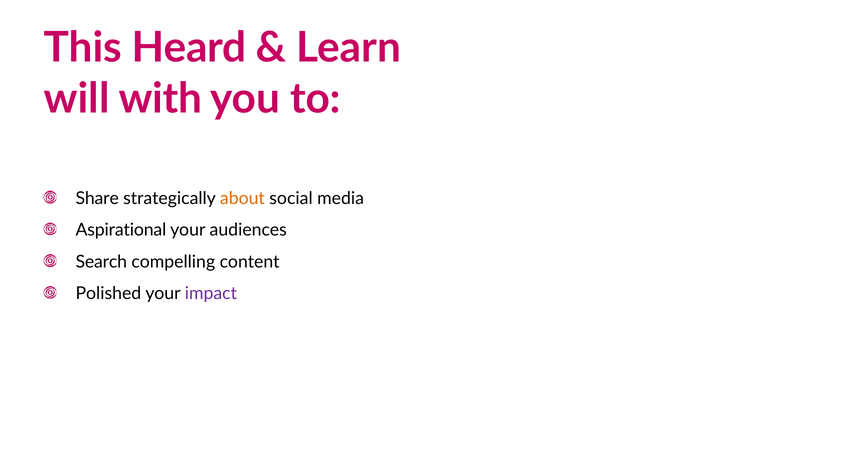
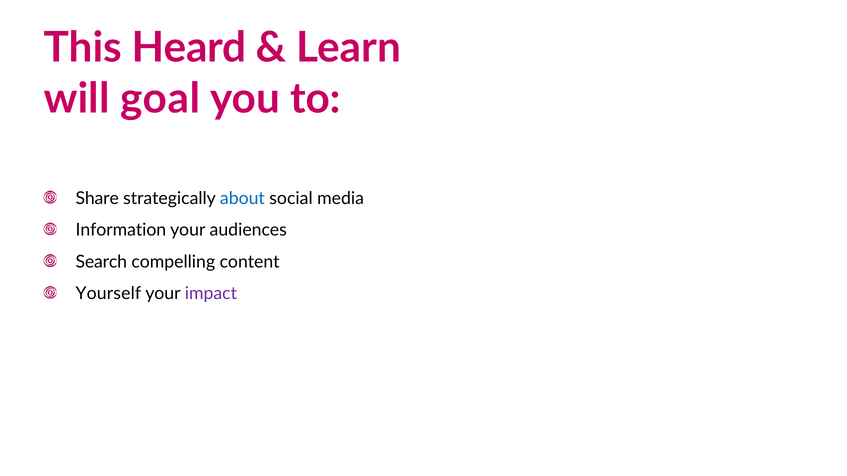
with: with -> goal
about colour: orange -> blue
Aspirational: Aspirational -> Information
Polished: Polished -> Yourself
